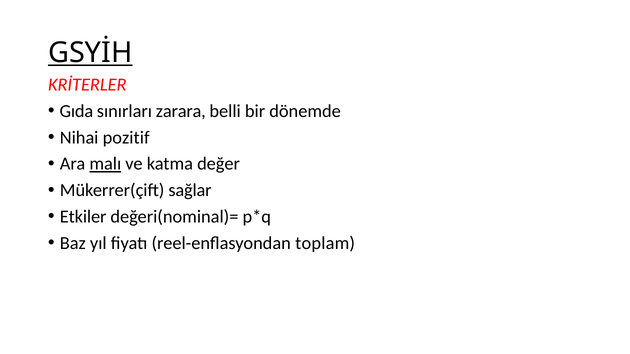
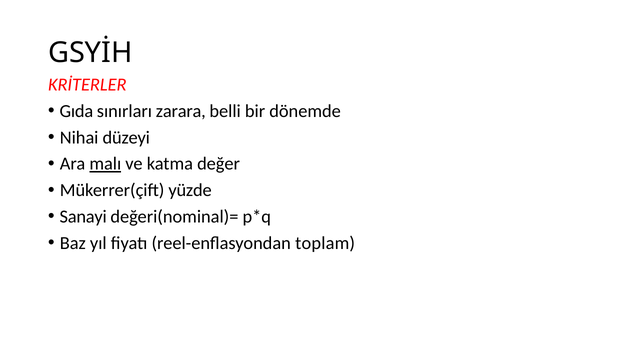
GSYİH underline: present -> none
pozitif: pozitif -> düzeyi
sağlar: sağlar -> yüzde
Etkiler: Etkiler -> Sanayi
